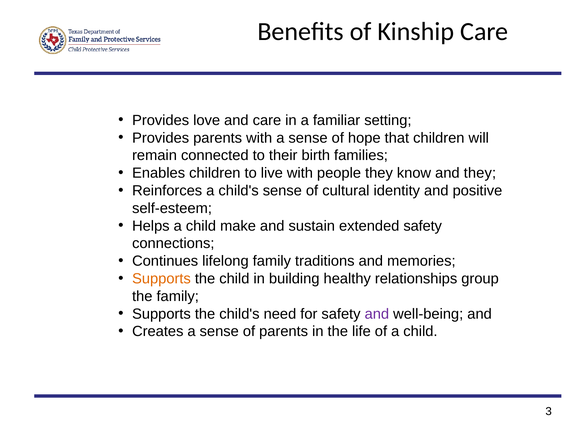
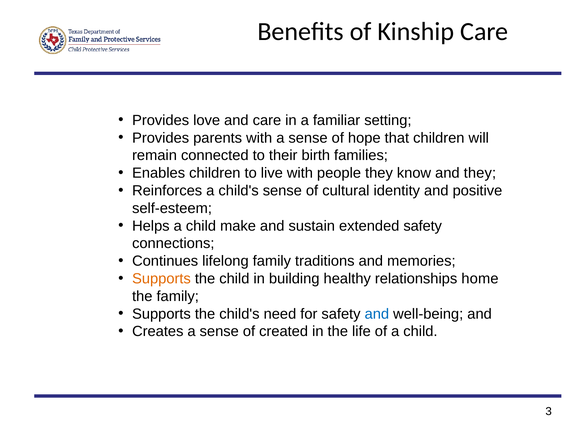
group: group -> home
and at (377, 314) colour: purple -> blue
of parents: parents -> created
